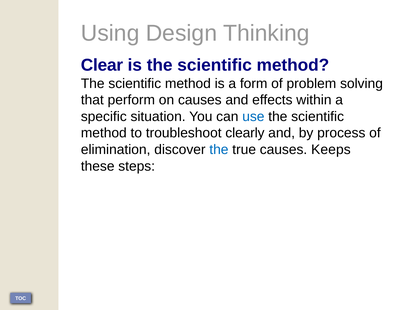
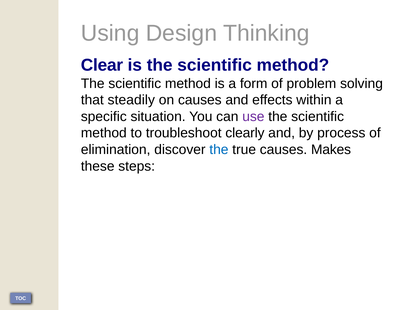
perform: perform -> steadily
use colour: blue -> purple
Keeps: Keeps -> Makes
